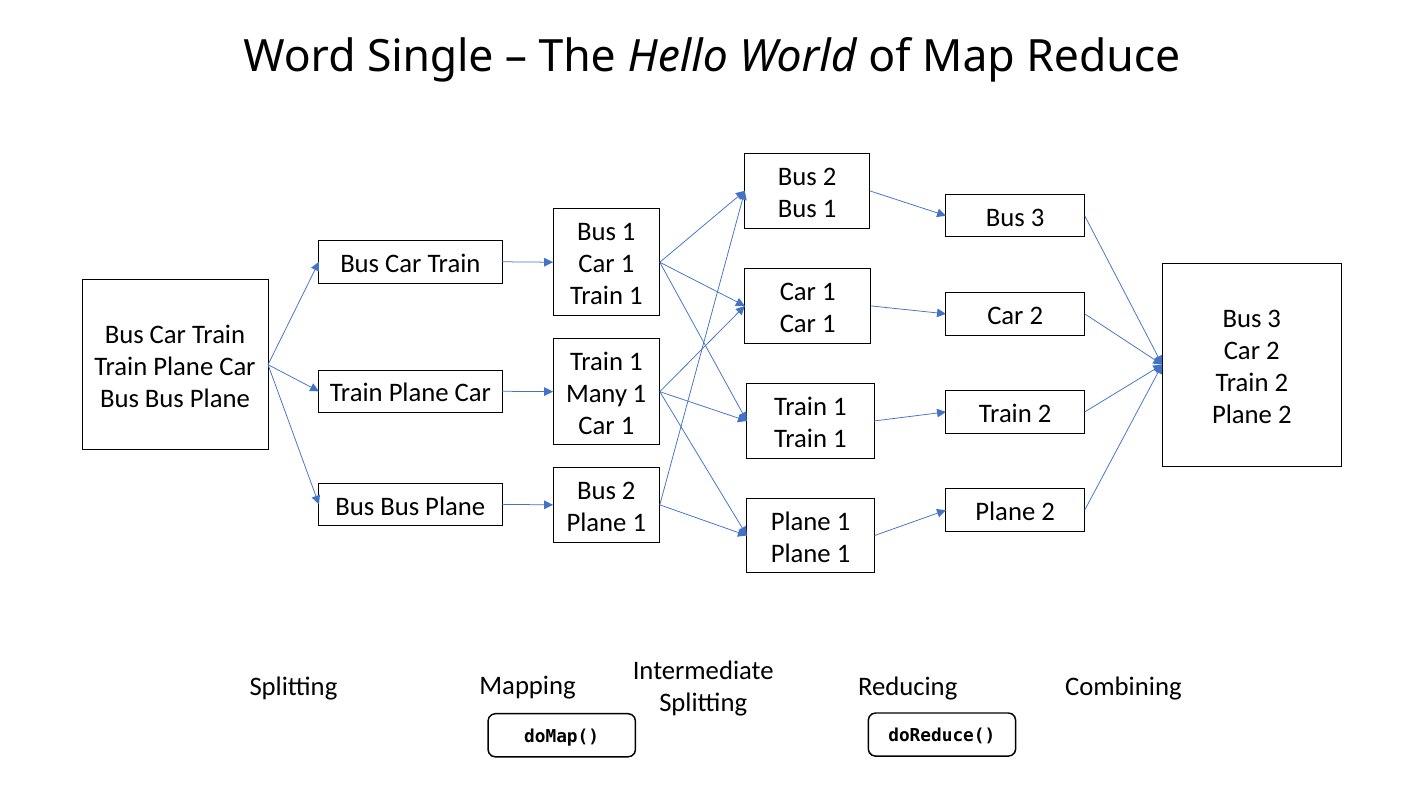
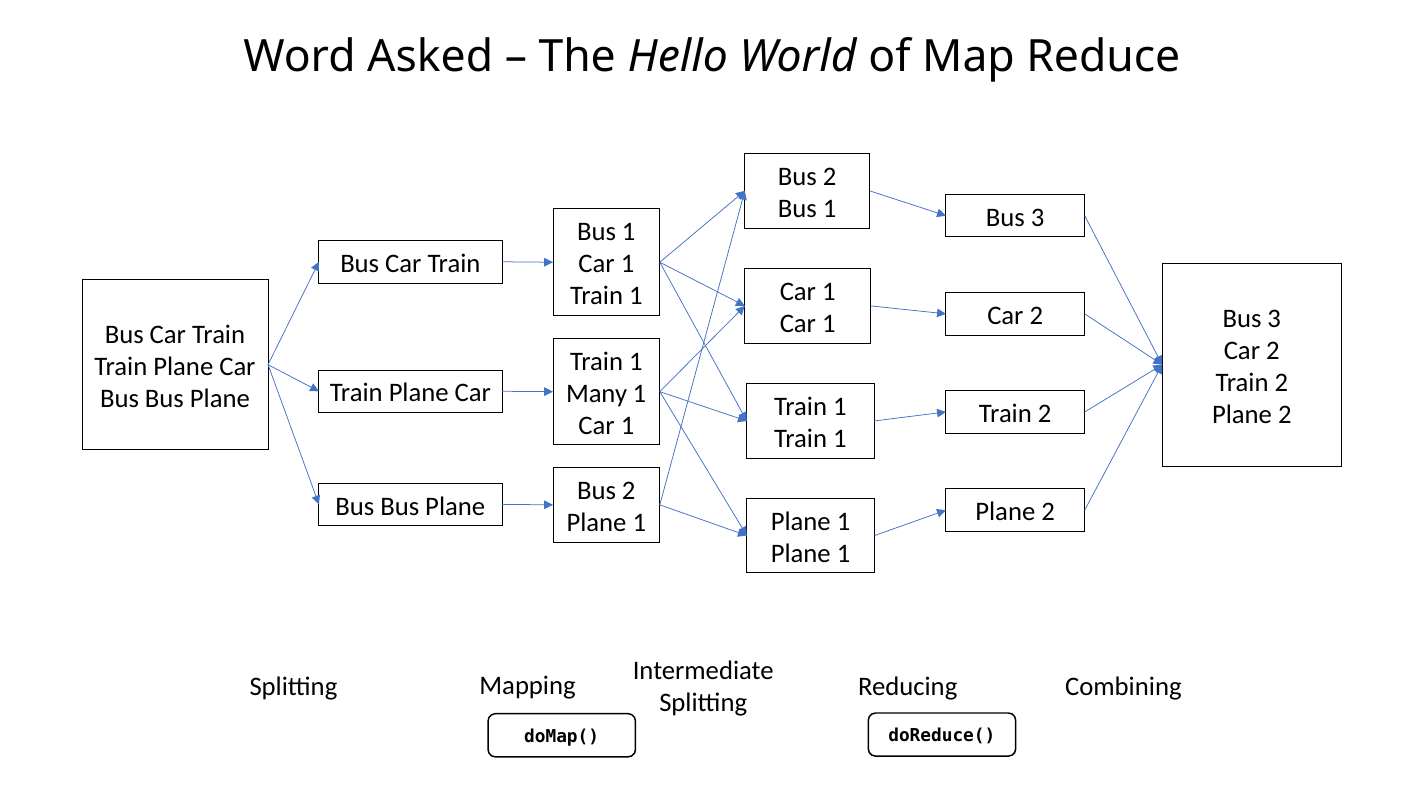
Single: Single -> Asked
